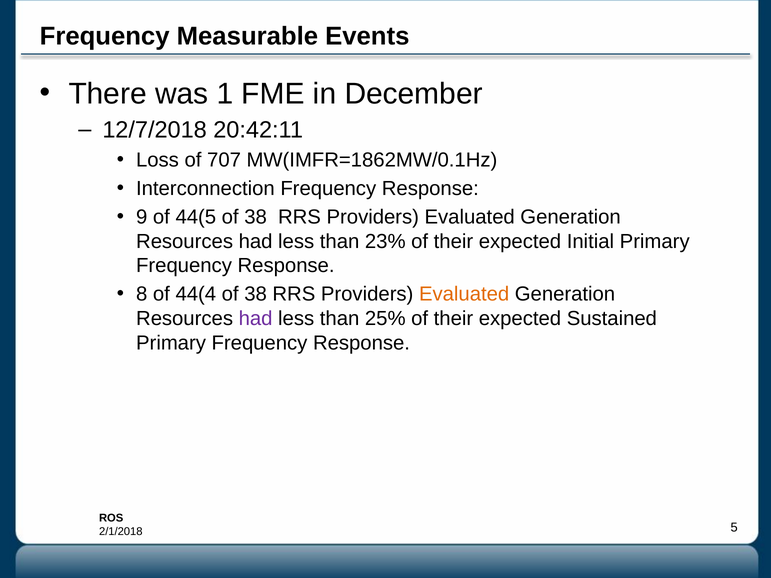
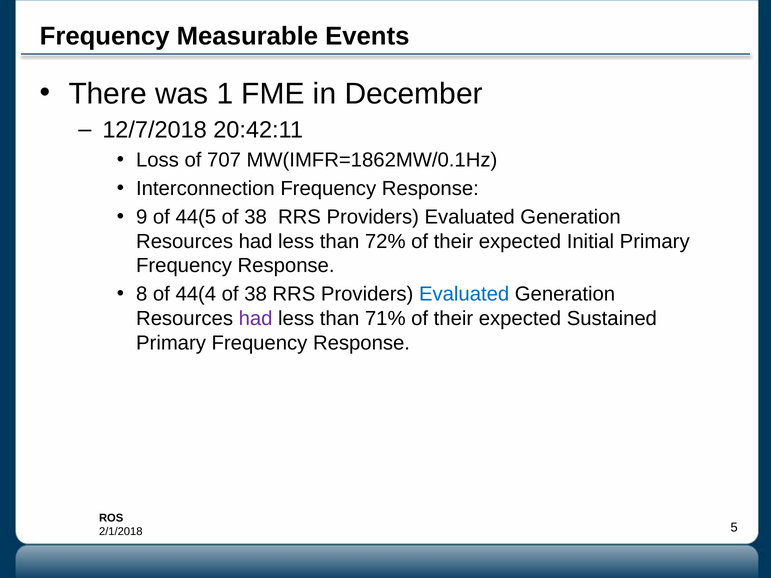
23%: 23% -> 72%
Evaluated at (464, 294) colour: orange -> blue
25%: 25% -> 71%
